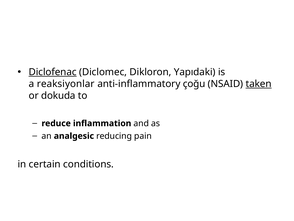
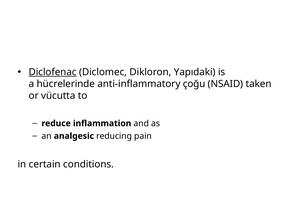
reaksiyonlar: reaksiyonlar -> hücrelerinde
taken underline: present -> none
dokuda: dokuda -> vücutta
